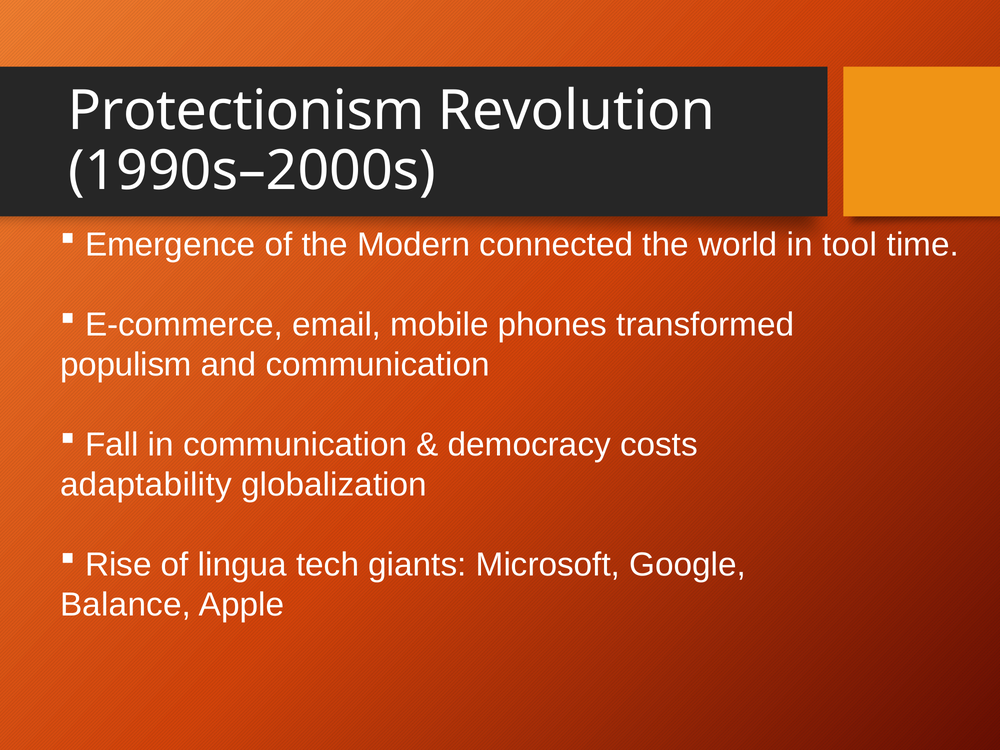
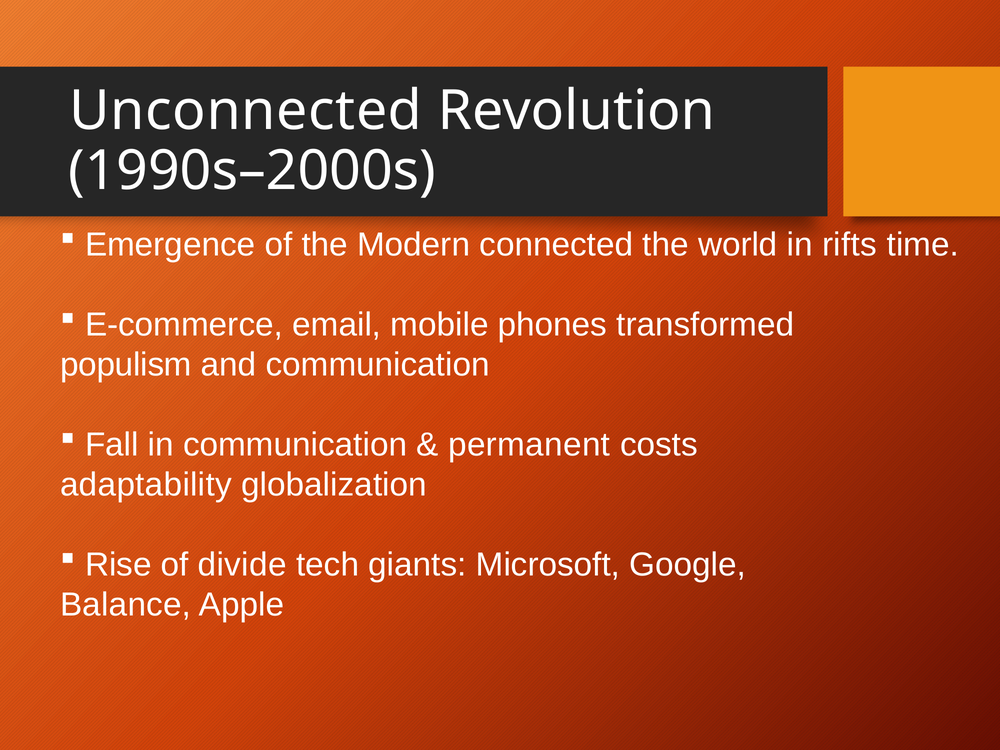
Protectionism: Protectionism -> Unconnected
tool: tool -> rifts
democracy: democracy -> permanent
lingua: lingua -> divide
